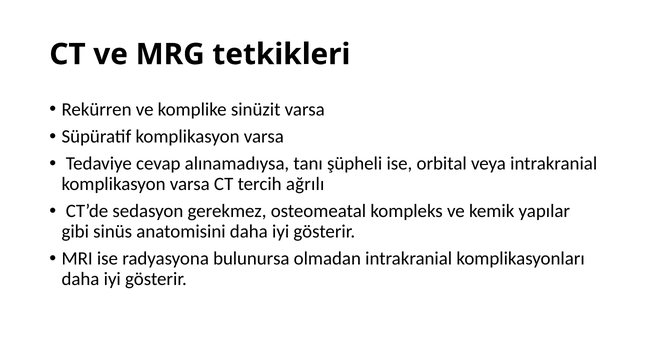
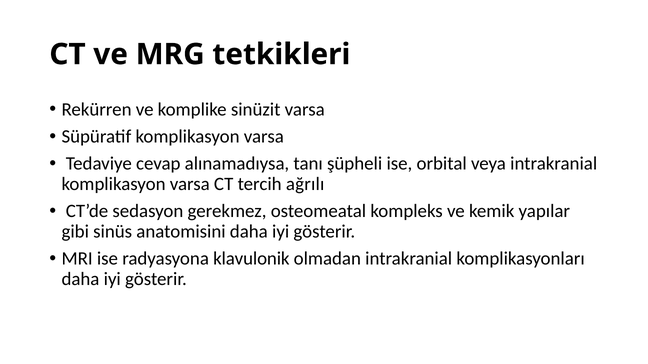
bulunursa: bulunursa -> klavulonik
